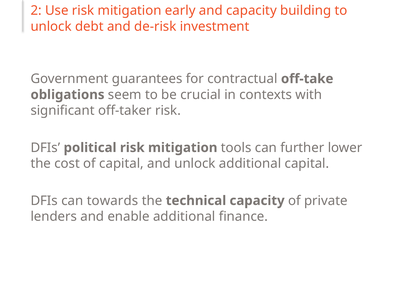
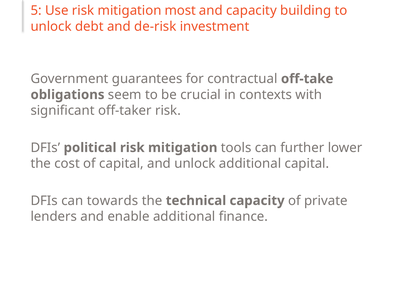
2: 2 -> 5
early: early -> most
